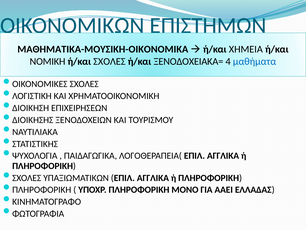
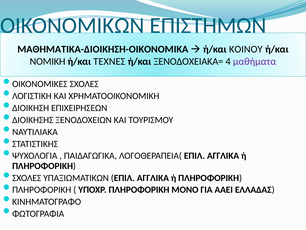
ΜΑΘΗΜΑΤΙΚΑ-ΜΟΥΣΙΚΗ-ΟΙΚΟΝΟΜΙΚΑ: ΜΑΘΗΜΑΤΙΚΑ-ΜΟΥΣΙΚΗ-ΟΙΚΟΝΟΜΙΚΑ -> ΜΑΘΗΜΑΤΙΚΑ-ΔΙΟΙΚΗΣΗ-ΟΙΚΟΝΟΜΙΚΑ
ΧΗΜΕΙΑ: ΧΗΜΕΙΑ -> ΚΟΙΝΟΥ
ή/και ΣΧΟΛΕΣ: ΣΧΟΛΕΣ -> ΤΕΧΝΕΣ
μαθήματα colour: blue -> purple
